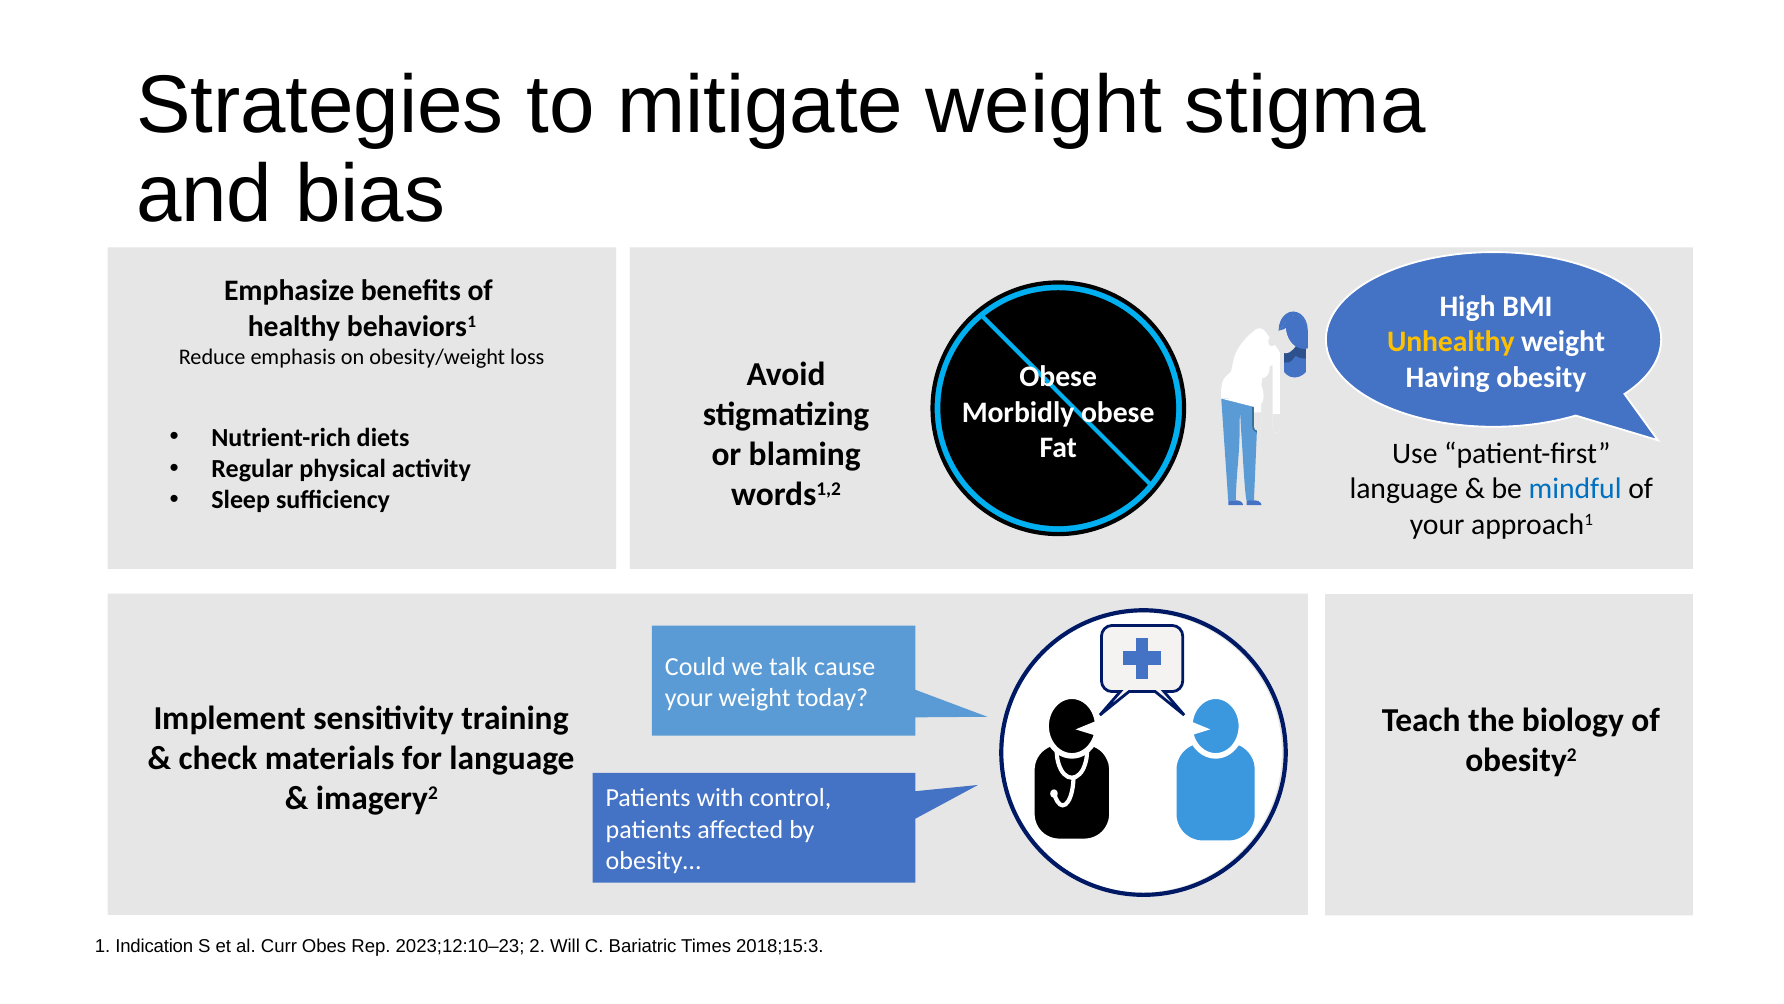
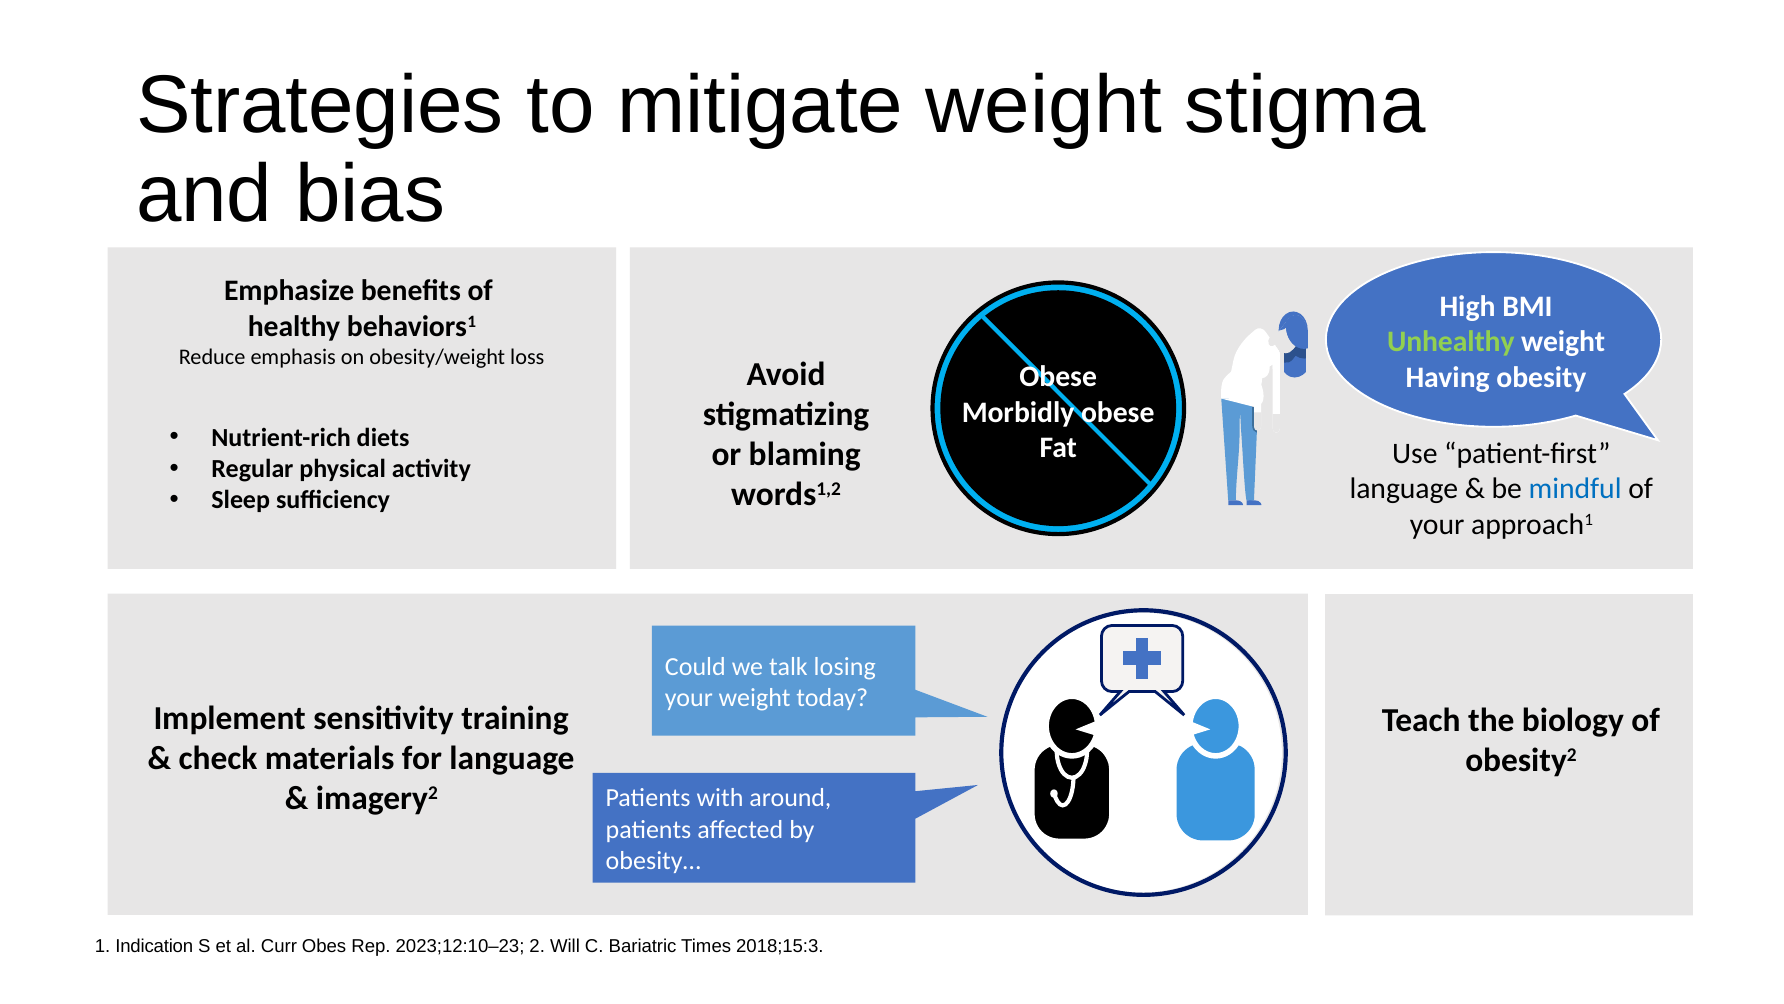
Unhealthy colour: yellow -> light green
cause: cause -> losing
control: control -> around
